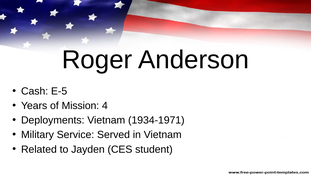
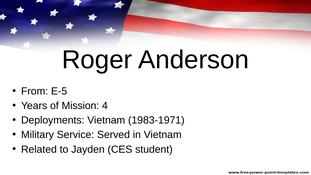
Cash: Cash -> From
1934-1971: 1934-1971 -> 1983-1971
